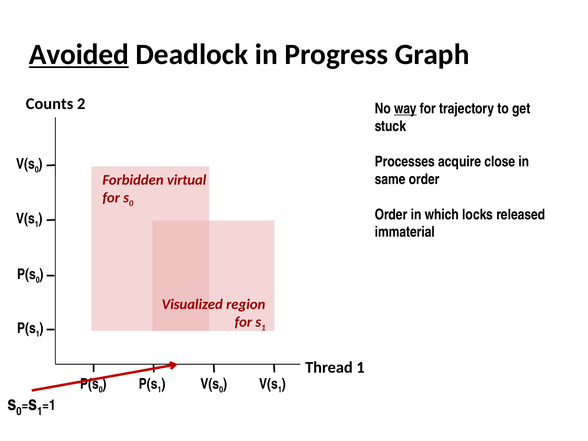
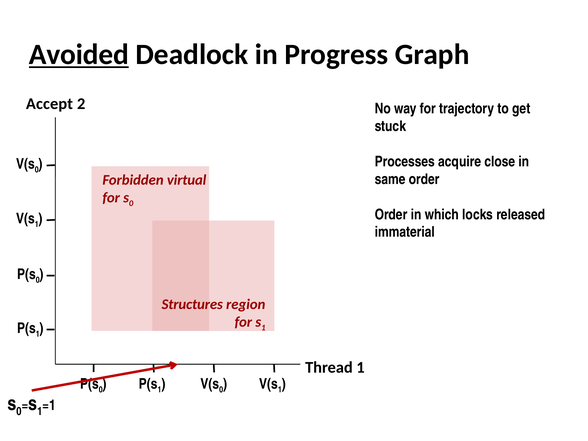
Counts: Counts -> Accept
way underline: present -> none
Visualized: Visualized -> Structures
